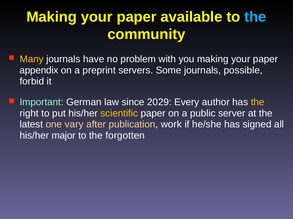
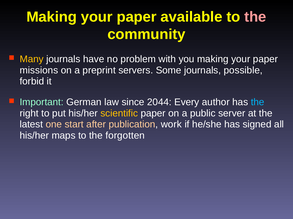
the at (255, 17) colour: light blue -> pink
appendix: appendix -> missions
2029: 2029 -> 2044
the at (258, 102) colour: yellow -> light blue
vary: vary -> start
major: major -> maps
